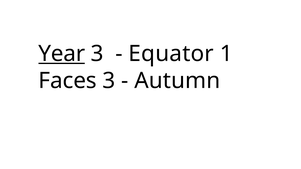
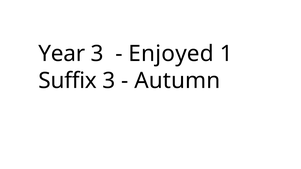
Year underline: present -> none
Equator: Equator -> Enjoyed
Faces: Faces -> Suffix
